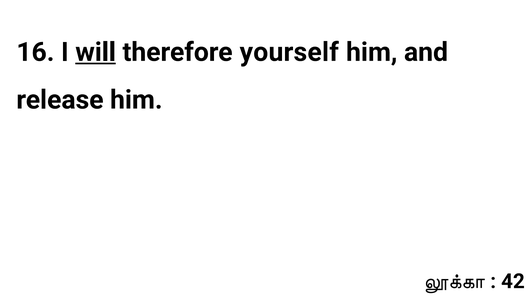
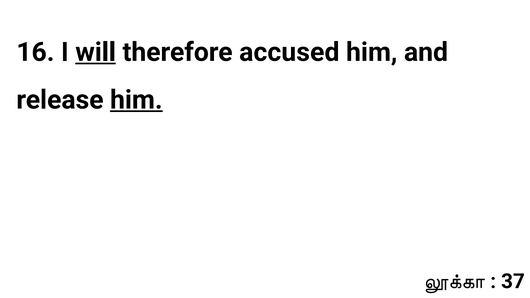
yourself: yourself -> accused
him at (136, 100) underline: none -> present
42: 42 -> 37
